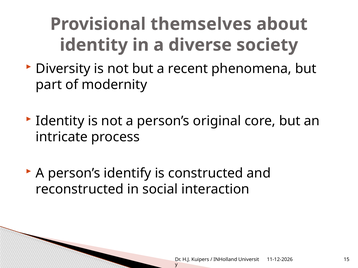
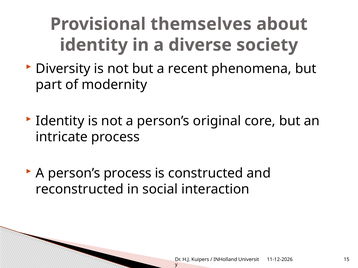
person’s identify: identify -> process
